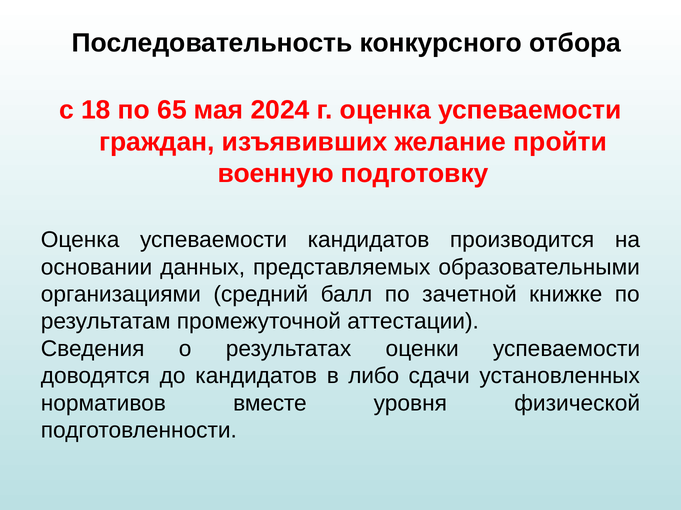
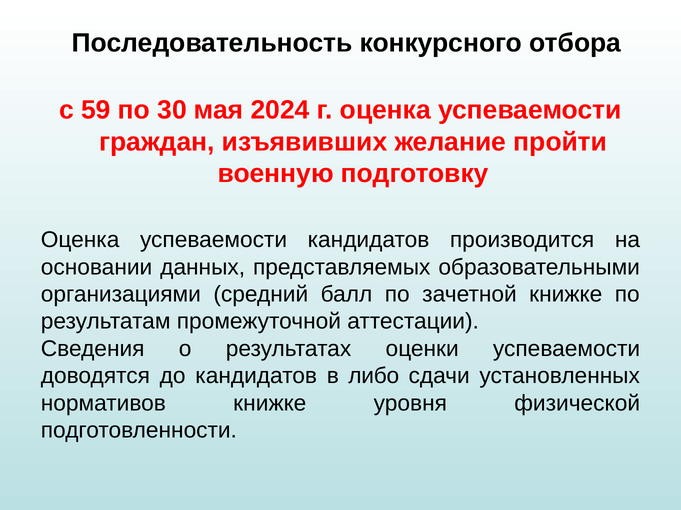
18: 18 -> 59
65: 65 -> 30
нормативов вместе: вместе -> книжке
